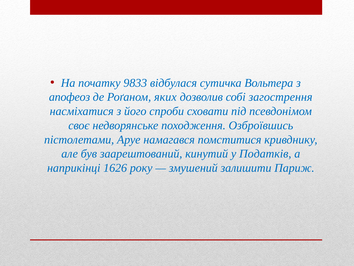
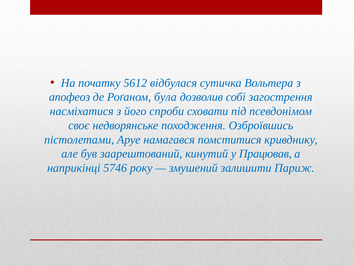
9833: 9833 -> 5612
яких: яких -> була
Податків: Податків -> Працював
1626: 1626 -> 5746
